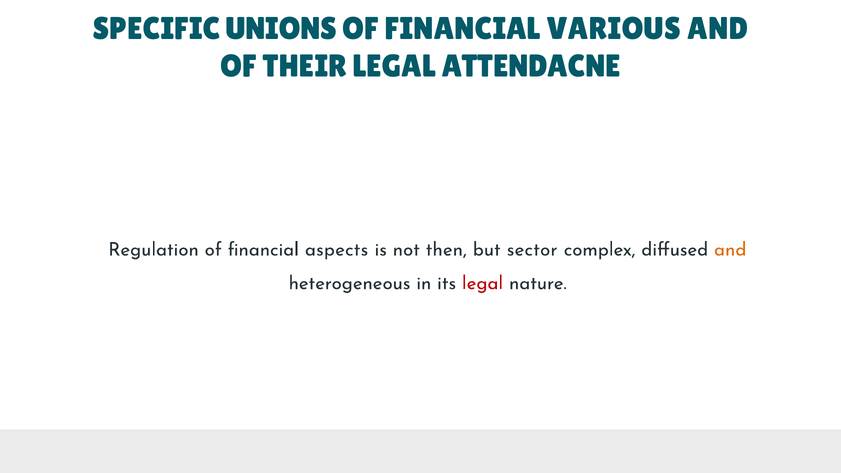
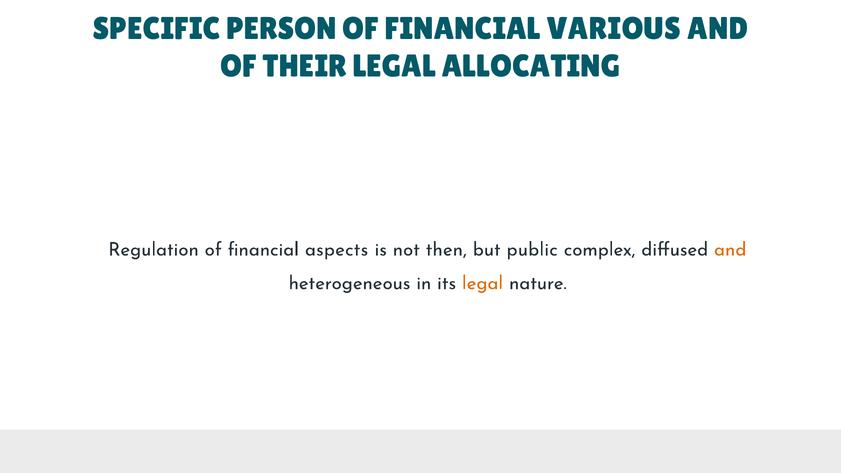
UNIONS: UNIONS -> PERSON
ATTENDACNE: ATTENDACNE -> ALLOCATING
sector: sector -> public
legal at (483, 283) colour: red -> orange
